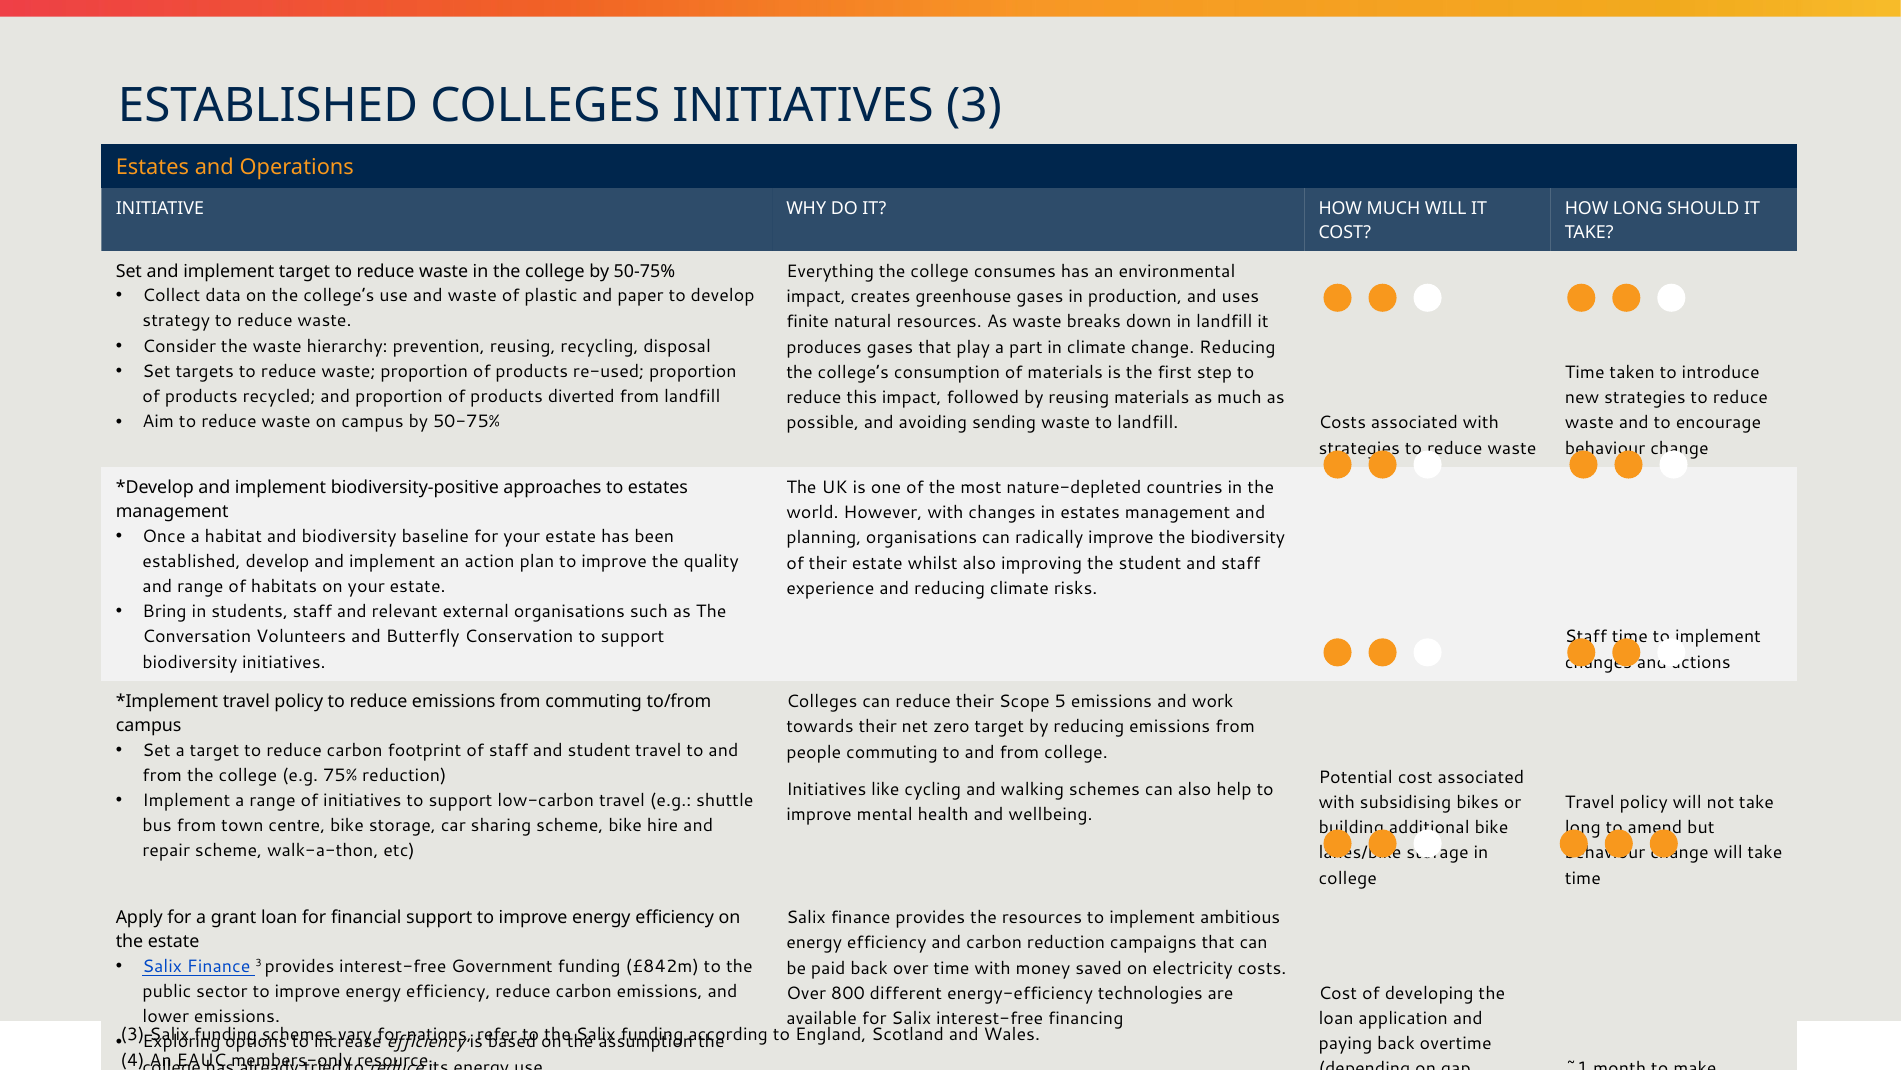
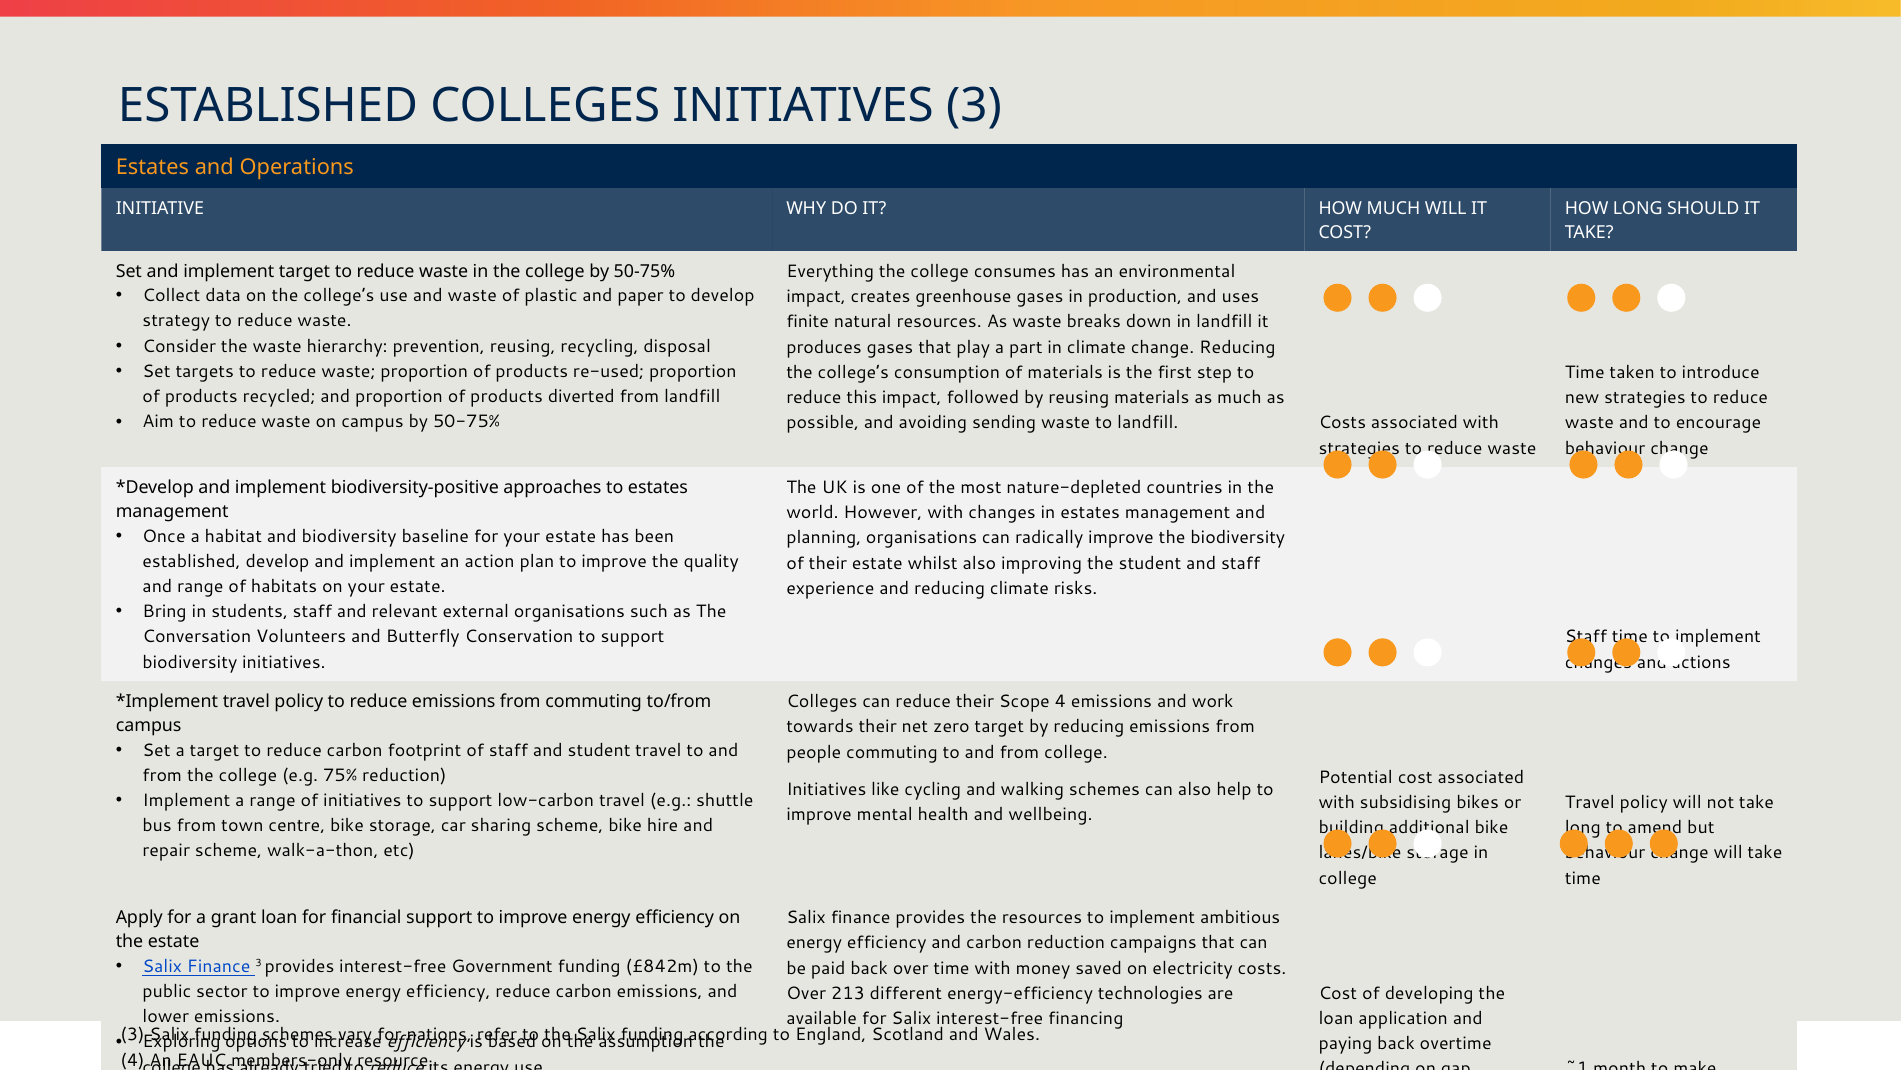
Scope 5: 5 -> 4
800: 800 -> 213
